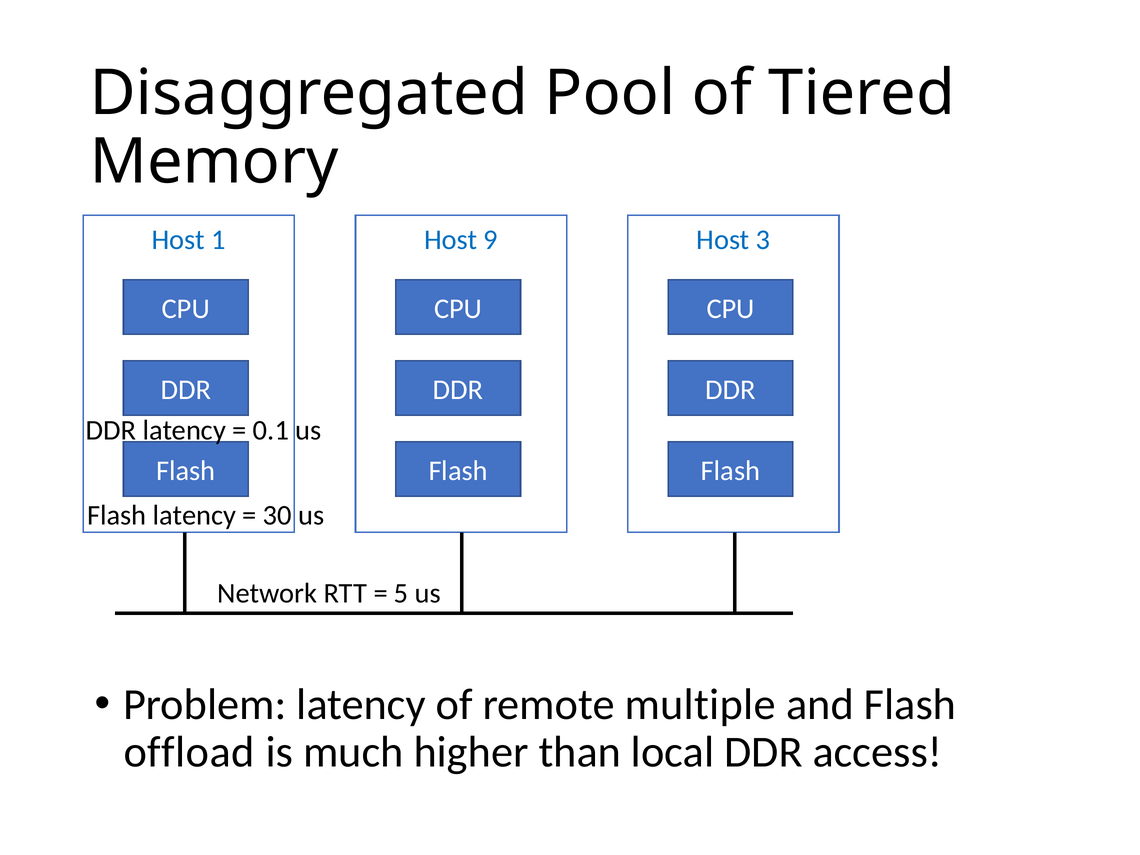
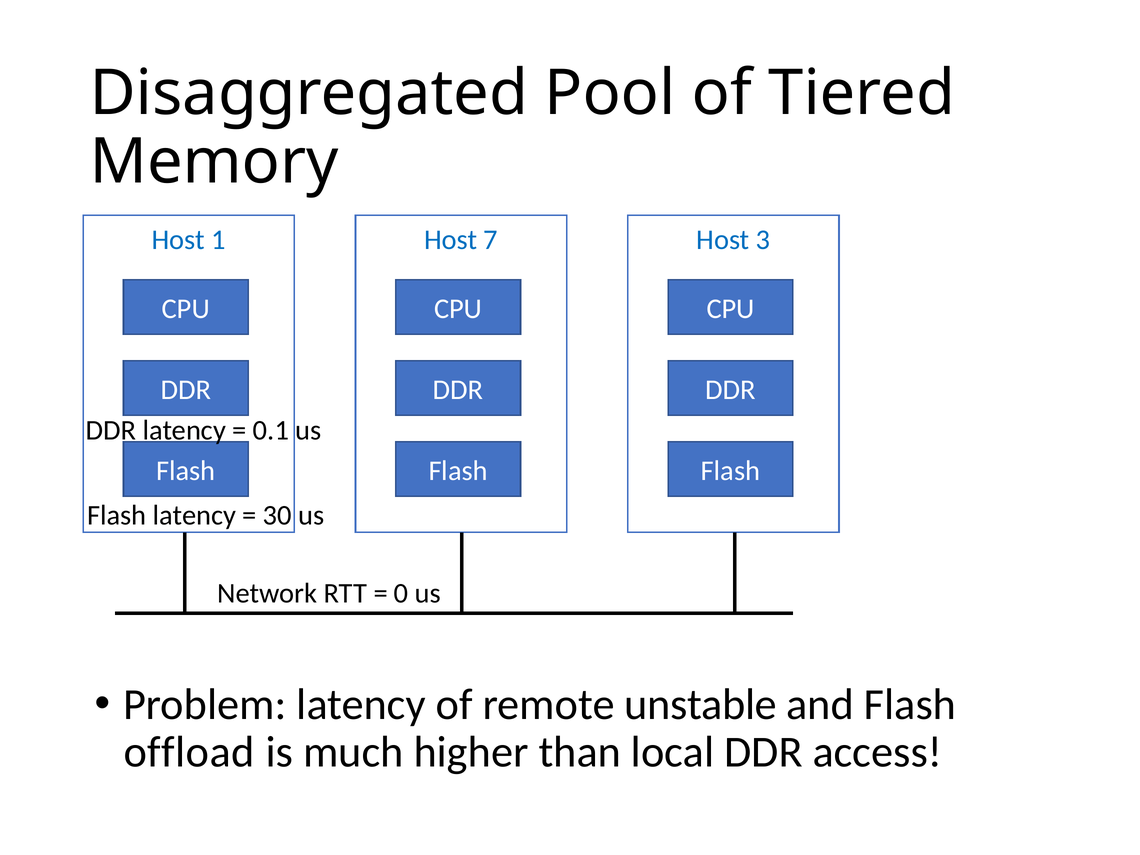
9: 9 -> 7
5: 5 -> 0
multiple: multiple -> unstable
